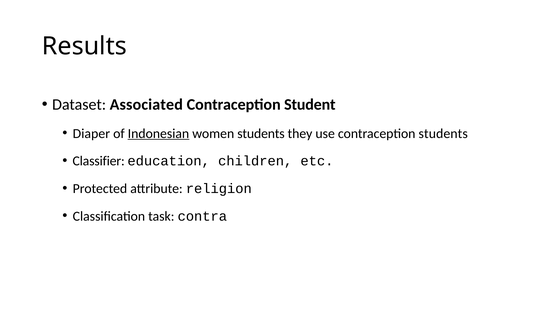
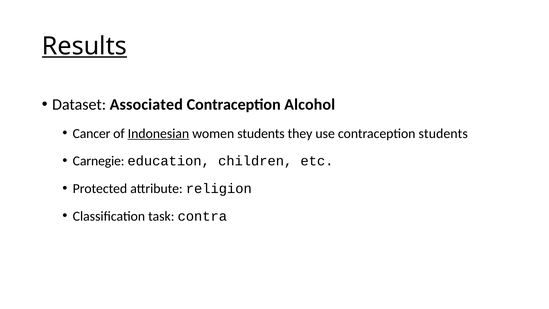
Results underline: none -> present
Student: Student -> Alcohol
Diaper: Diaper -> Cancer
Classifier: Classifier -> Carnegie
